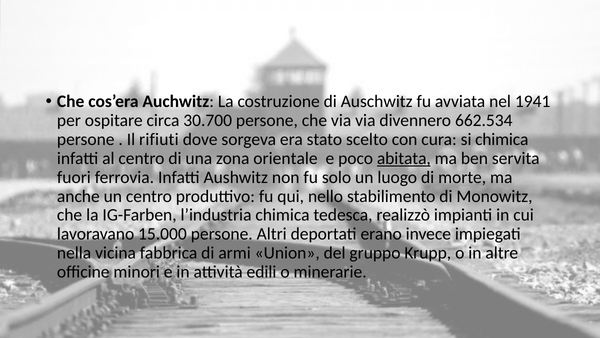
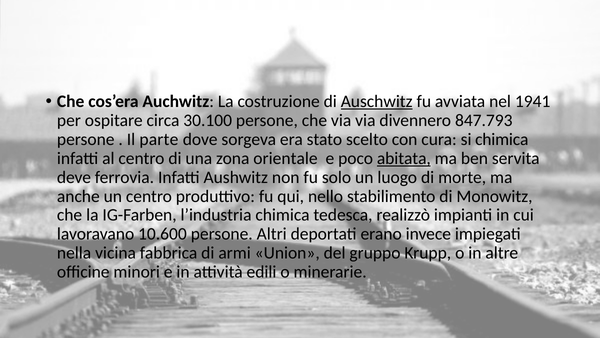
Auschwitz underline: none -> present
30.700: 30.700 -> 30.100
662.534: 662.534 -> 847.793
rifiuti: rifiuti -> parte
fuori: fuori -> deve
15.000: 15.000 -> 10.600
